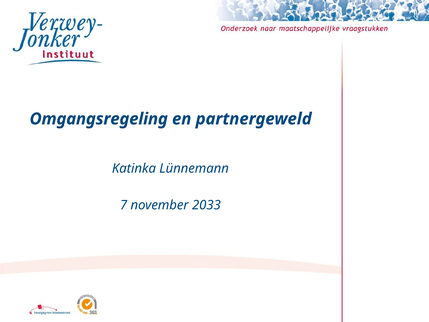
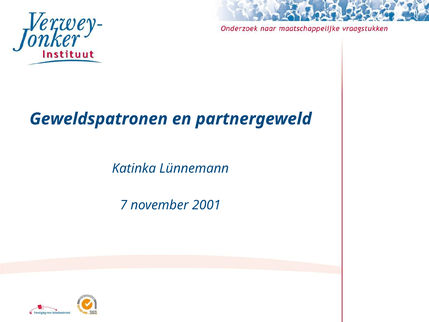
Omgangsregeling: Omgangsregeling -> Geweldspatronen
2033: 2033 -> 2001
